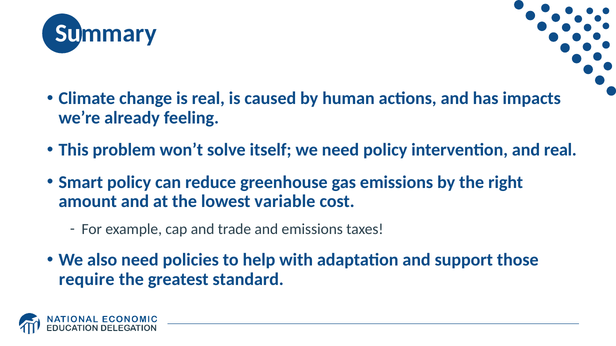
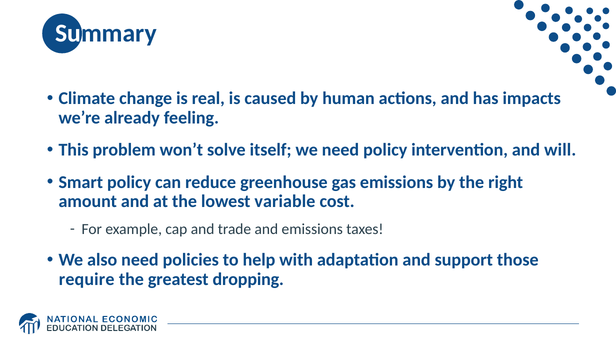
and real: real -> will
standard: standard -> dropping
